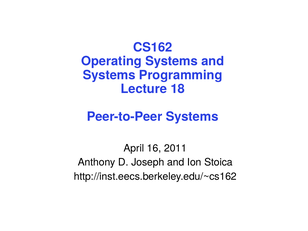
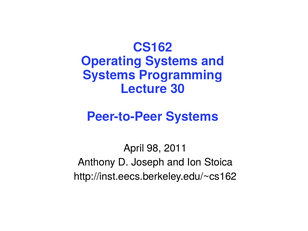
18: 18 -> 30
16: 16 -> 98
